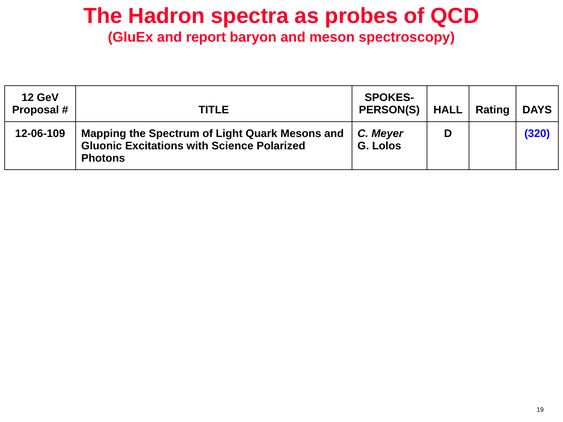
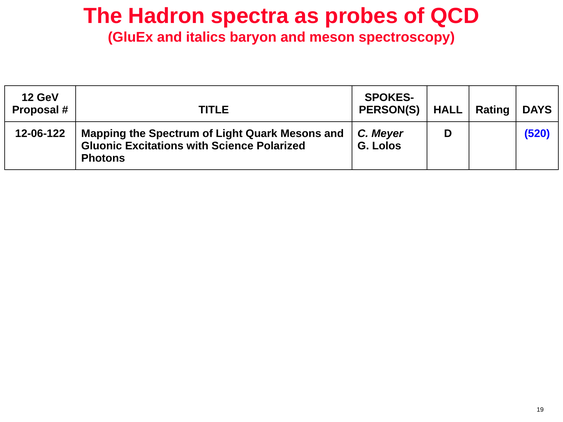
report: report -> italics
12-06-109: 12-06-109 -> 12-06-122
320: 320 -> 520
